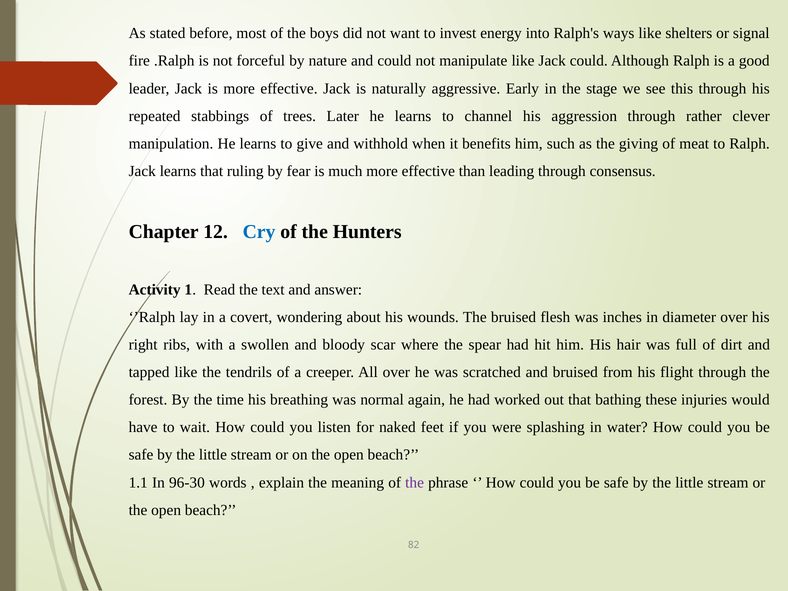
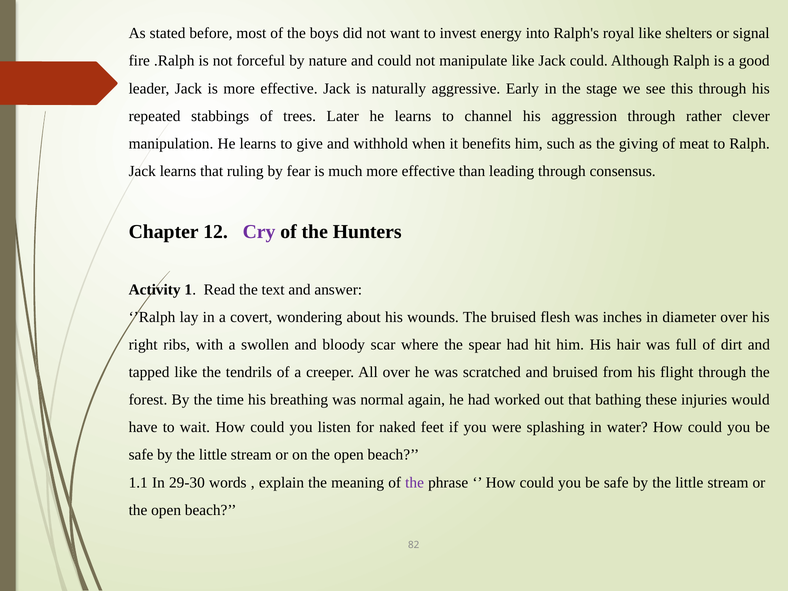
ways: ways -> royal
Cry colour: blue -> purple
96-30: 96-30 -> 29-30
